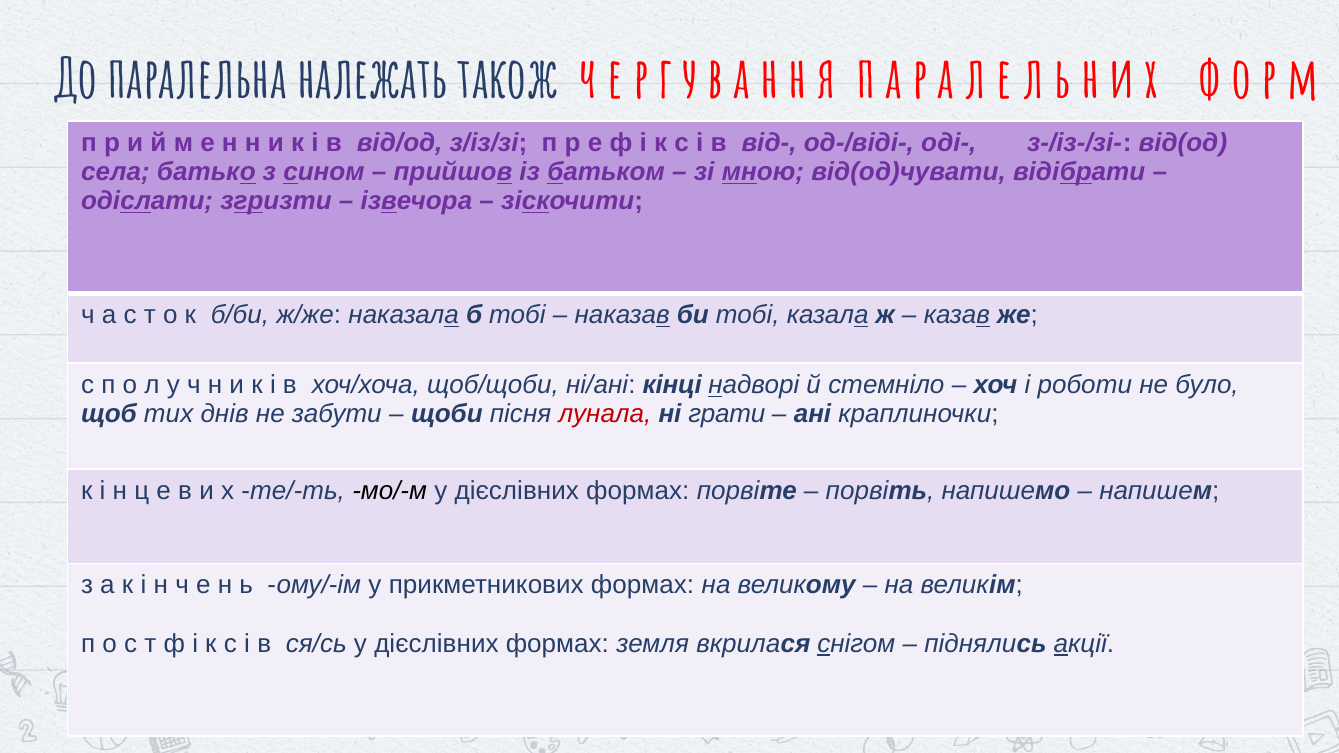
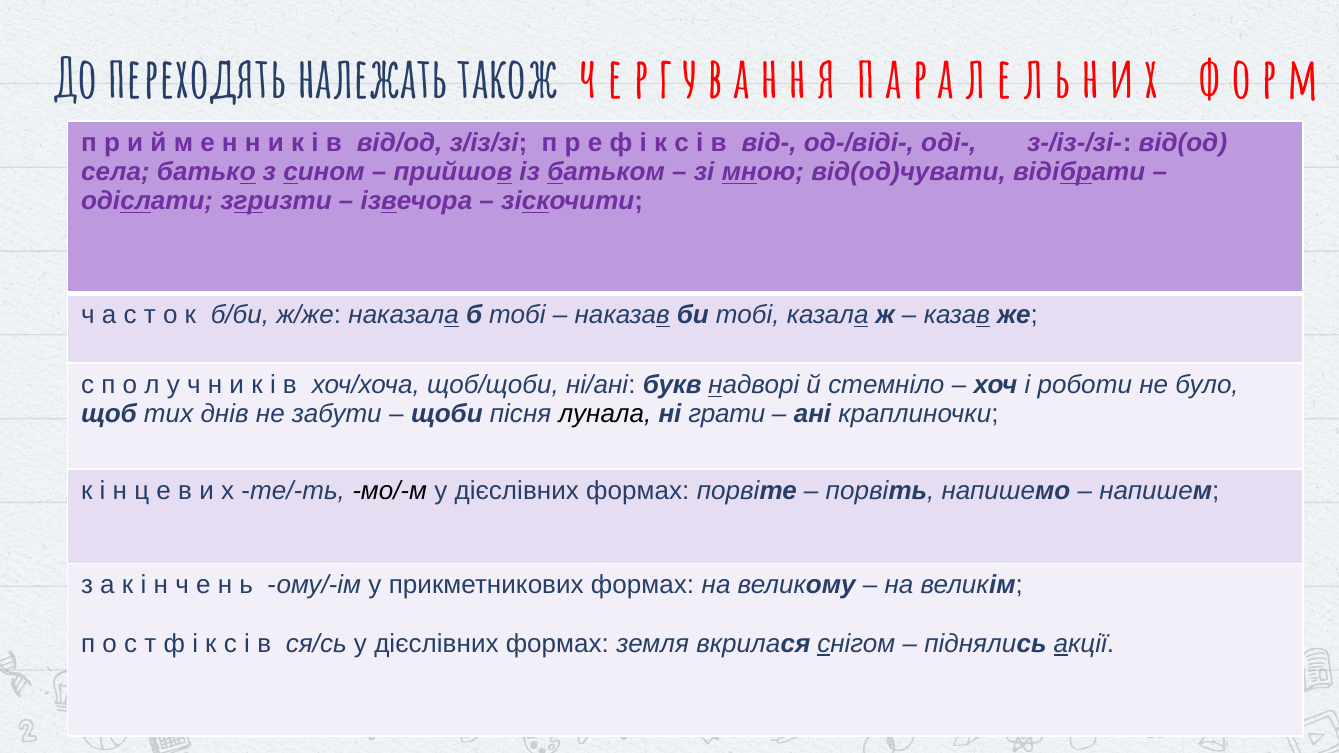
паралельна: паралельна -> переходять
кінці: кінці -> букв
лунала colour: red -> black
